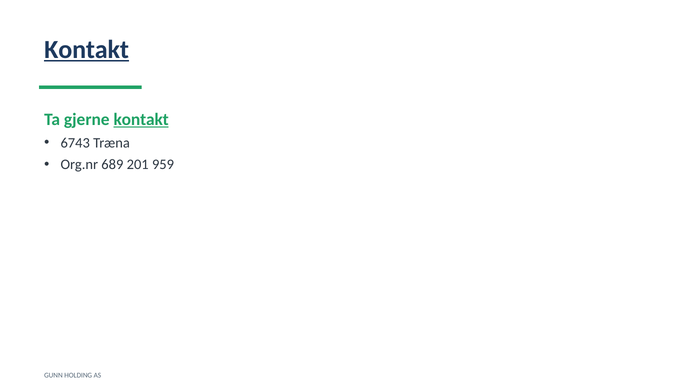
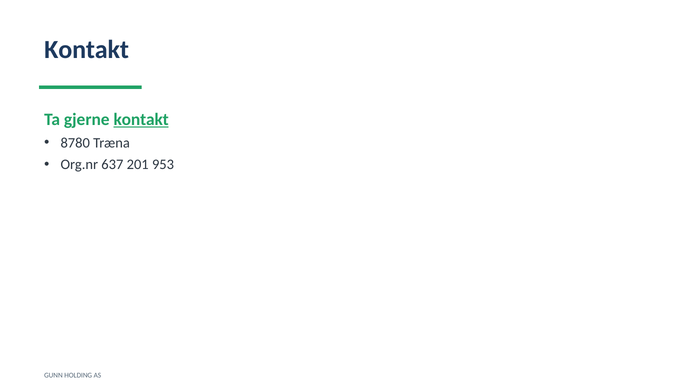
Kontakt at (87, 50) underline: present -> none
6743: 6743 -> 8780
689: 689 -> 637
959: 959 -> 953
